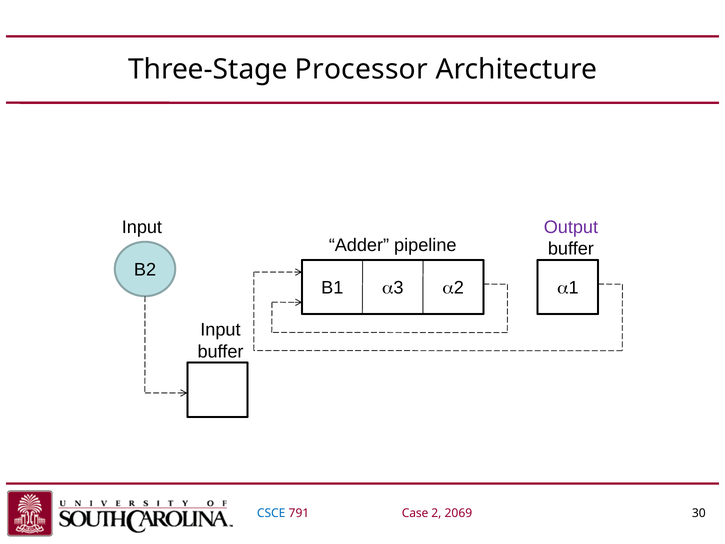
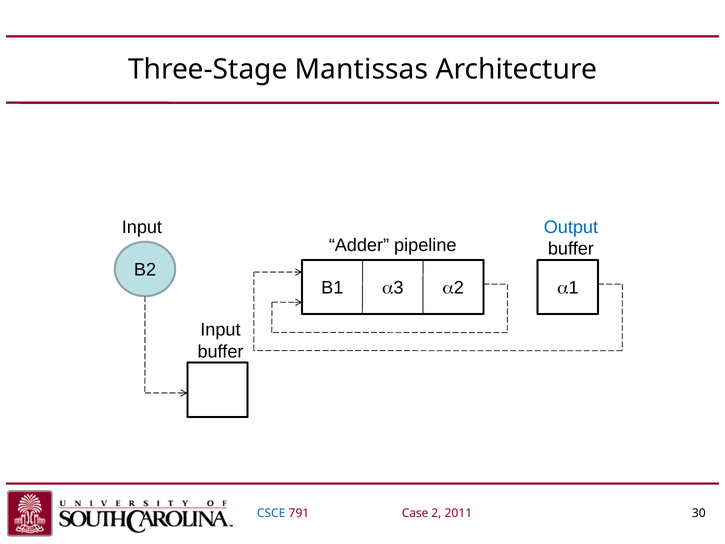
Processor: Processor -> Mantissas
Output colour: purple -> blue
2069: 2069 -> 2011
